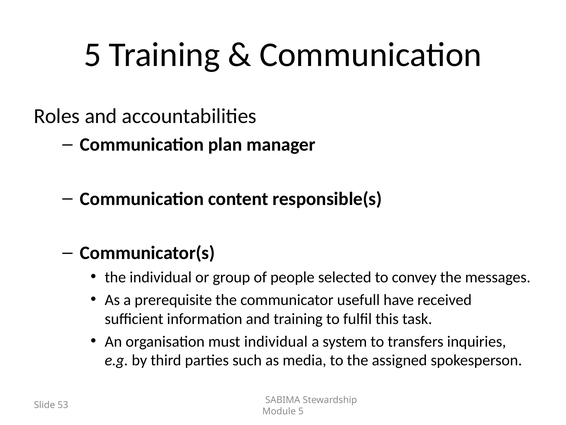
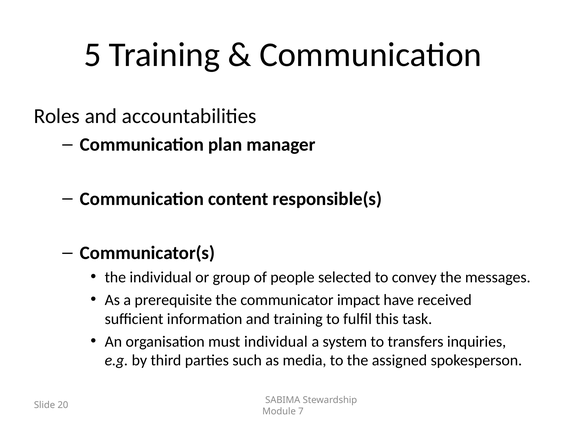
usefull: usefull -> impact
53: 53 -> 20
Module 5: 5 -> 7
